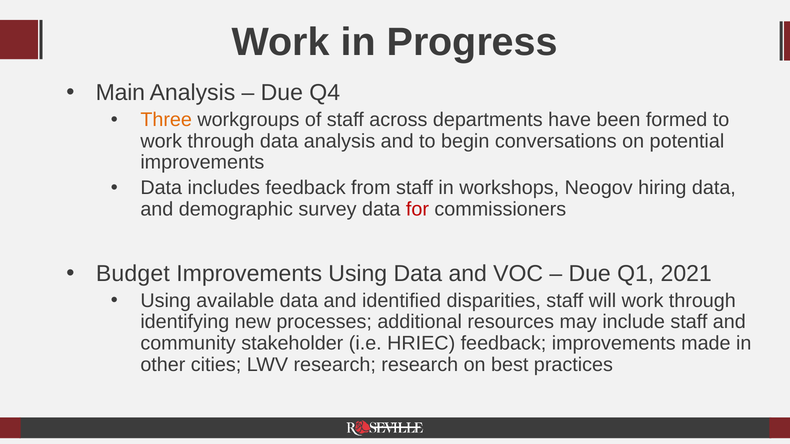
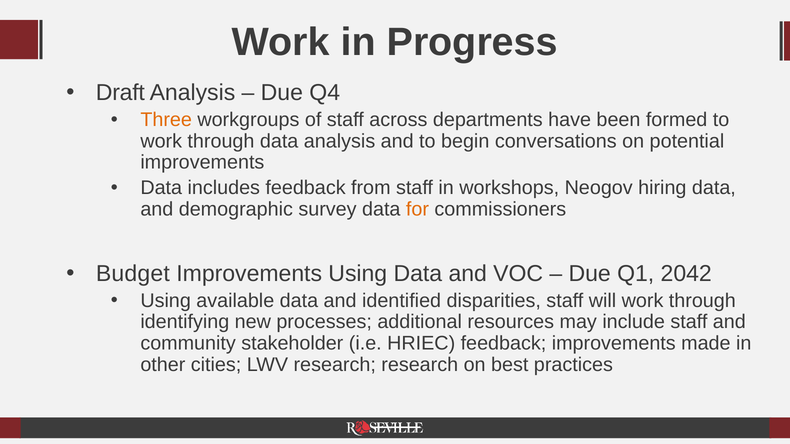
Main: Main -> Draft
for colour: red -> orange
2021: 2021 -> 2042
